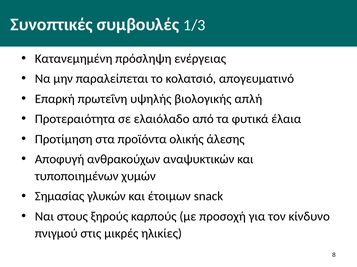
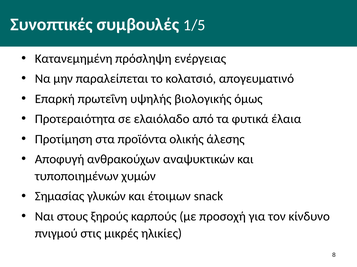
1/3: 1/3 -> 1/5
απλή: απλή -> όμως
